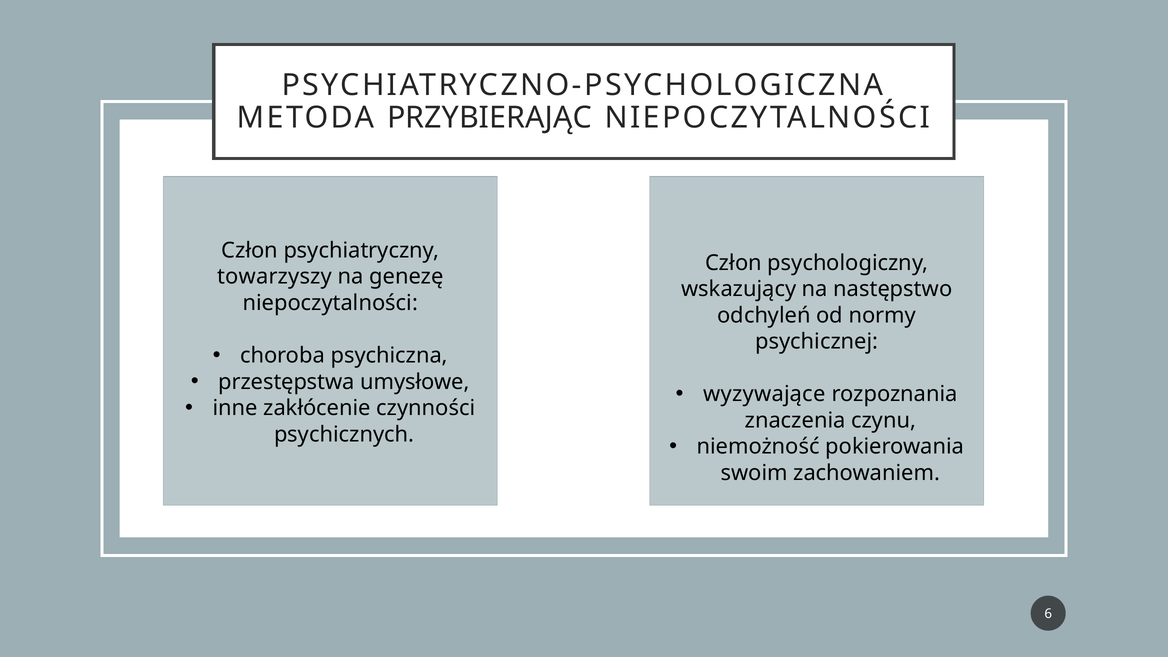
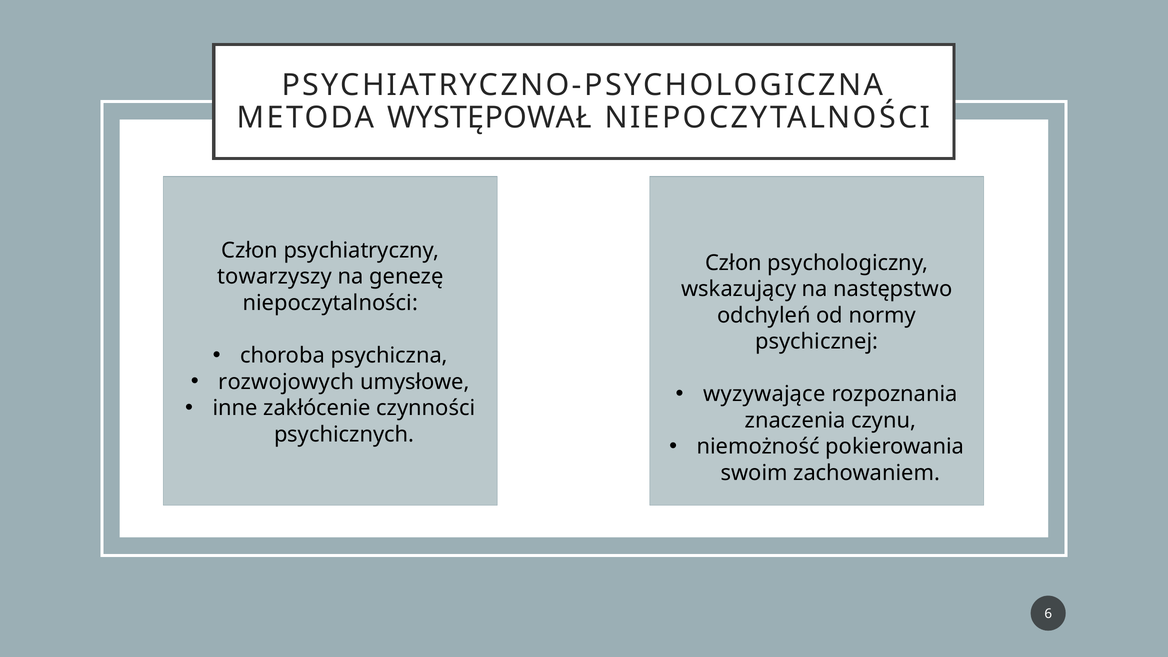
PRZYBIERAJĄC: PRZYBIERAJĄC -> WYSTĘPOWAŁ
przestępstwa: przestępstwa -> rozwojowych
